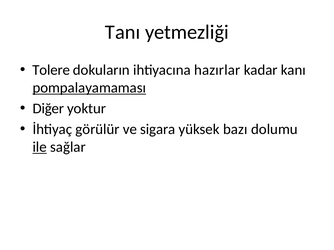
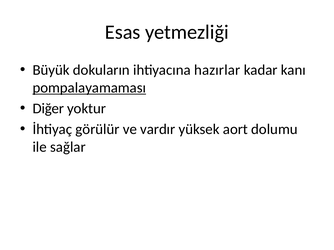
Tanı: Tanı -> Esas
Tolere: Tolere -> Büyük
sigara: sigara -> vardır
bazı: bazı -> aort
ile underline: present -> none
